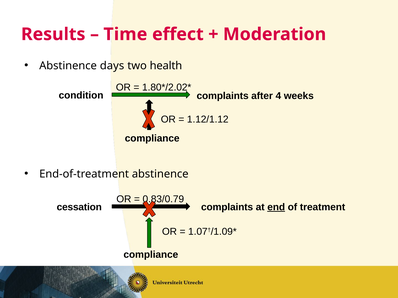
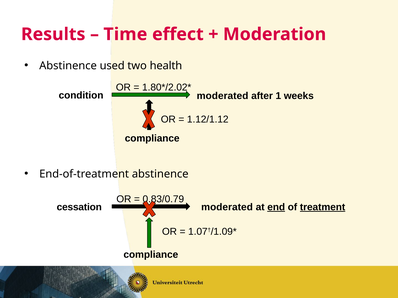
days: days -> used
condition complaints: complaints -> moderated
4: 4 -> 1
complaints at (227, 207): complaints -> moderated
treatment underline: none -> present
